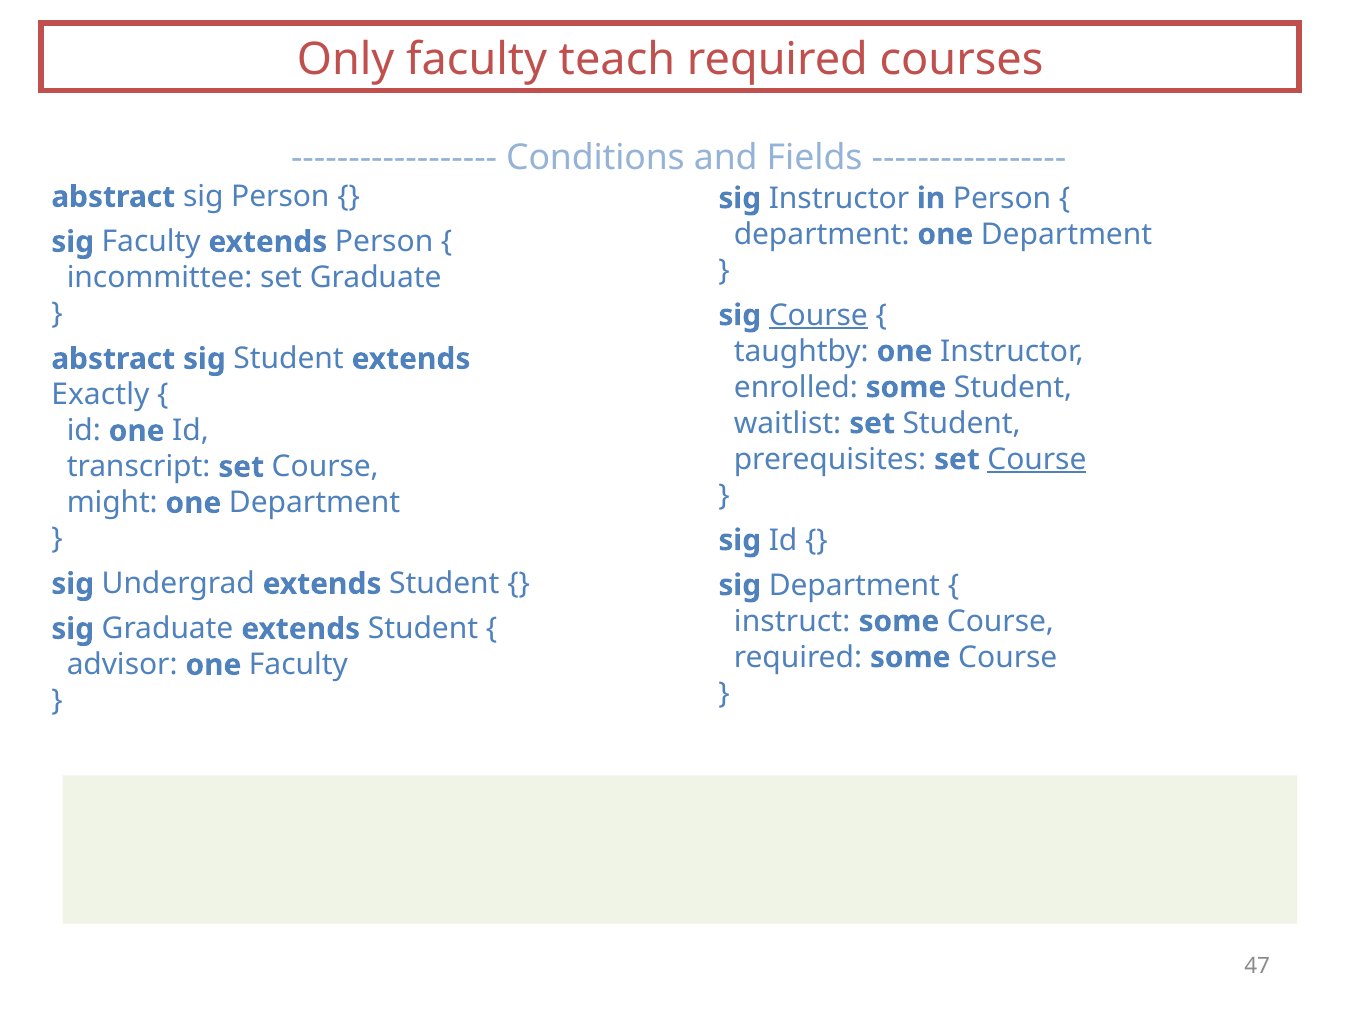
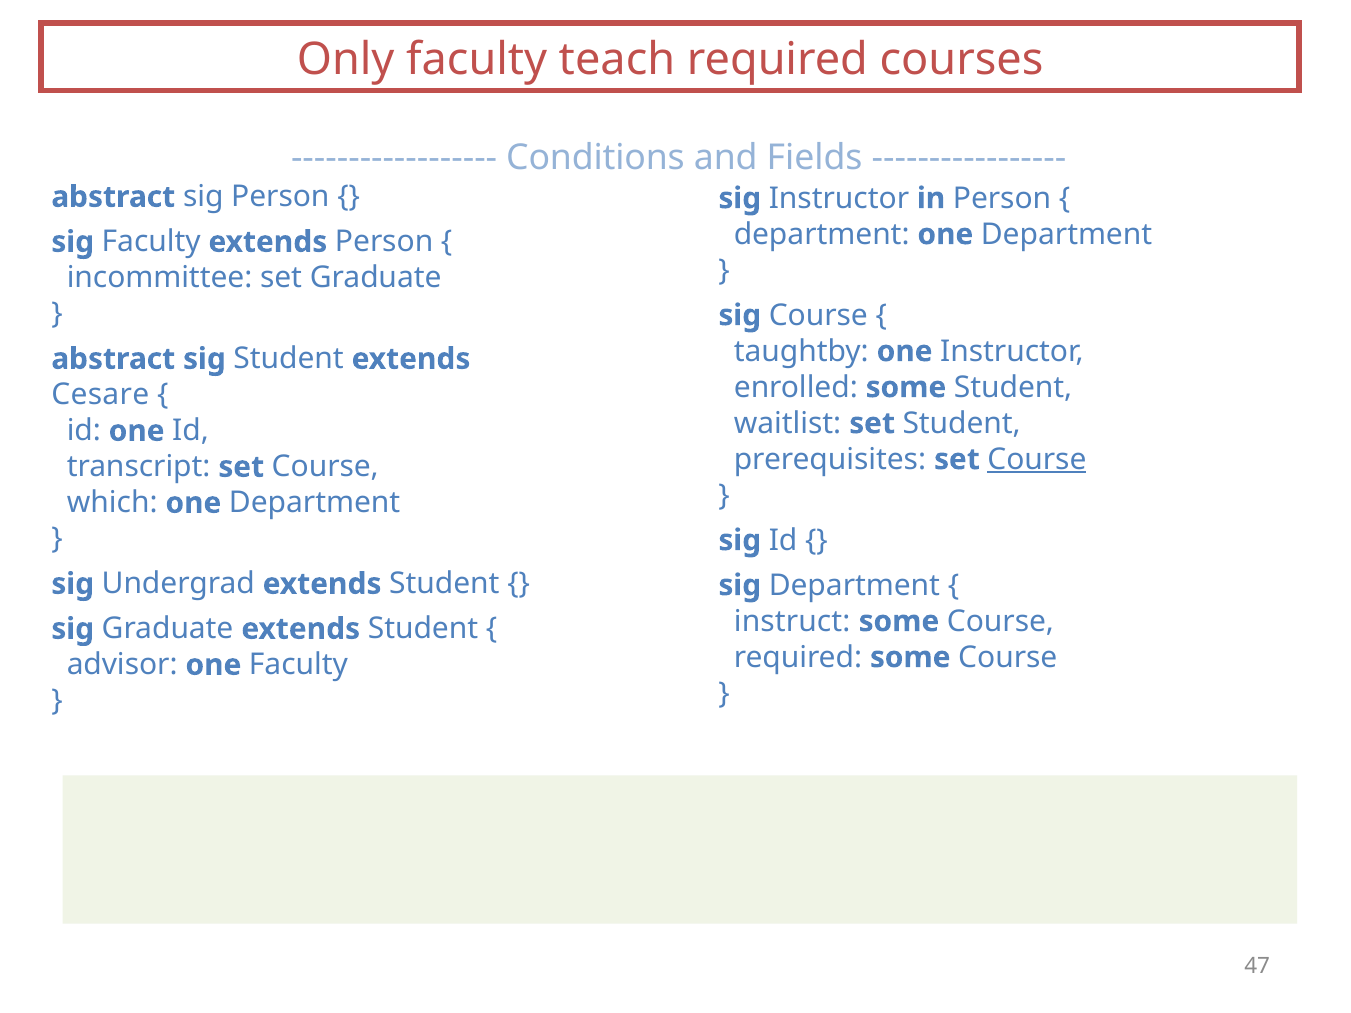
Course at (818, 315) underline: present -> none
Exactly: Exactly -> Cesare
might: might -> which
